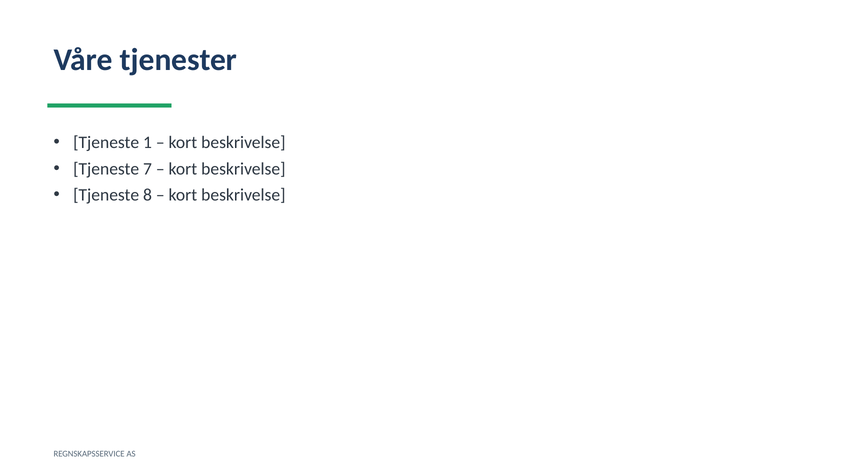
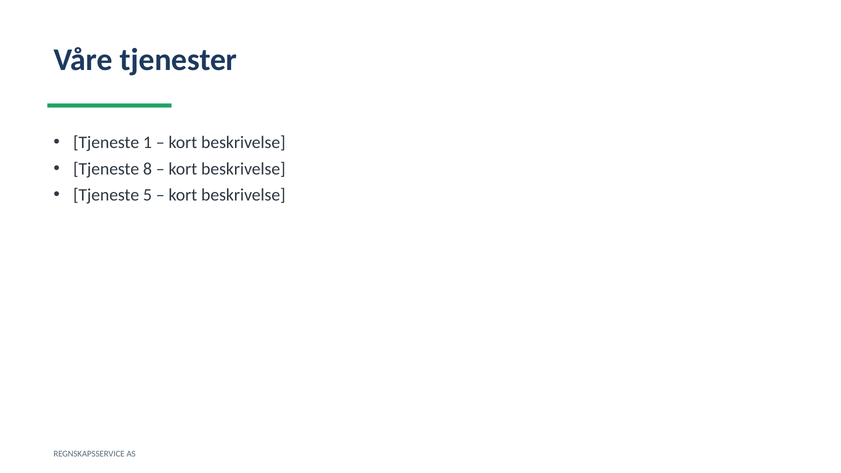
7: 7 -> 8
8: 8 -> 5
